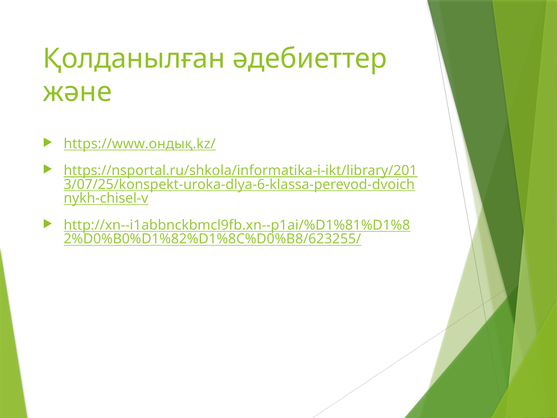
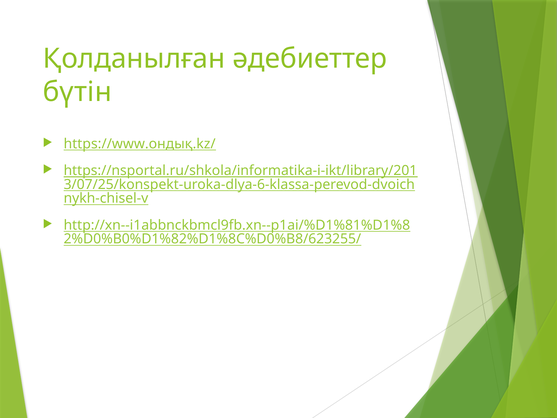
және: және -> бүтін
